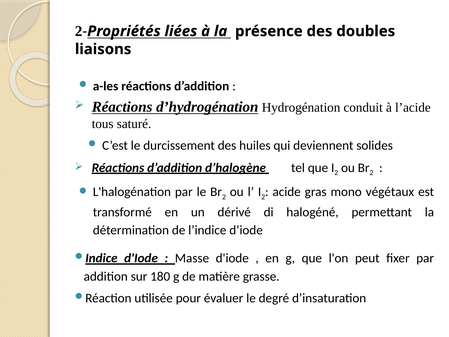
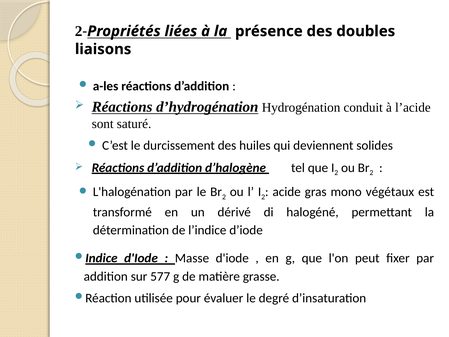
tous: tous -> sont
180: 180 -> 577
